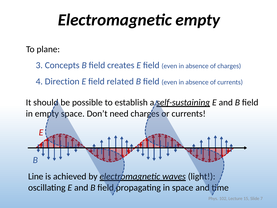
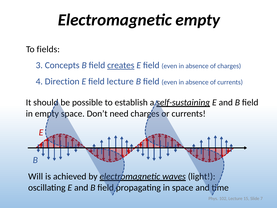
plane: plane -> fields
creates underline: none -> present
field related: related -> lecture
Line: Line -> Will
